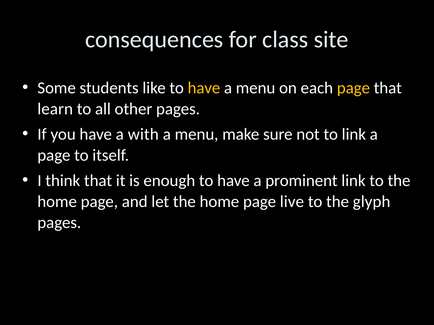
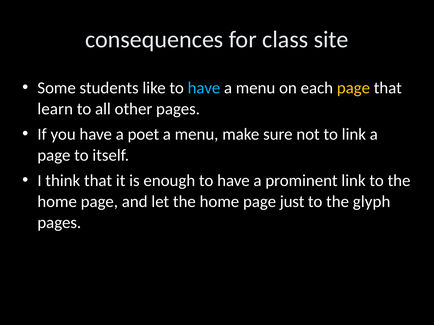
have at (204, 88) colour: yellow -> light blue
with: with -> poet
live: live -> just
